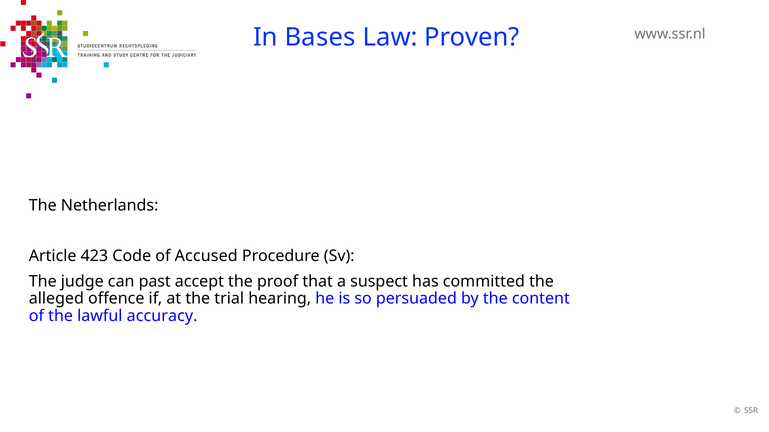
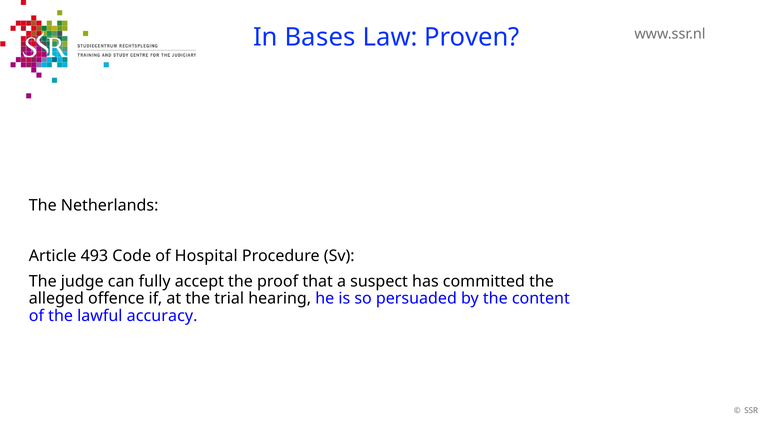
423: 423 -> 493
Accused: Accused -> Hospital
past: past -> fully
